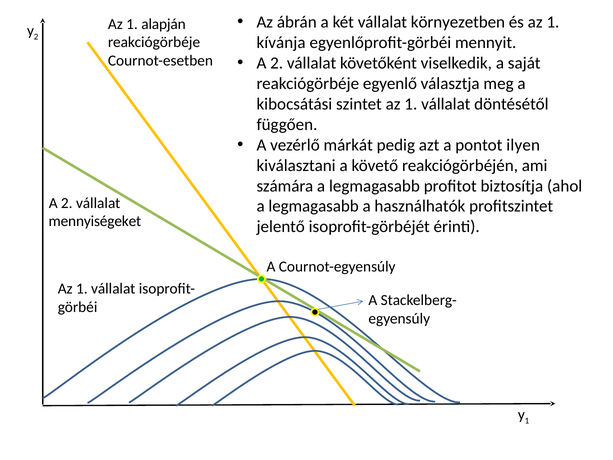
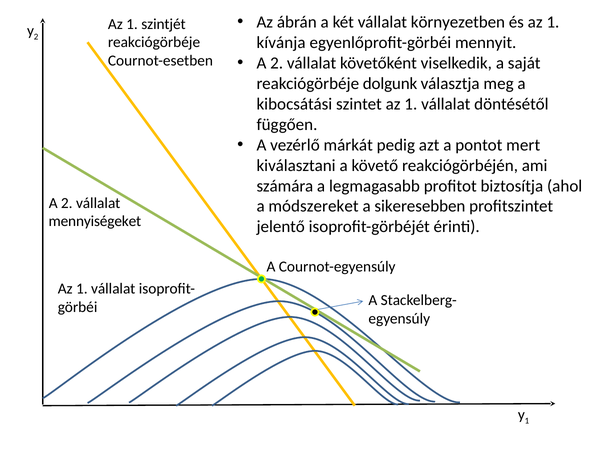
alapján: alapján -> szintjét
egyenlő: egyenlő -> dolgunk
ilyen: ilyen -> mert
legmagasabb at (314, 206): legmagasabb -> módszereket
használhatók: használhatók -> sikeresebben
